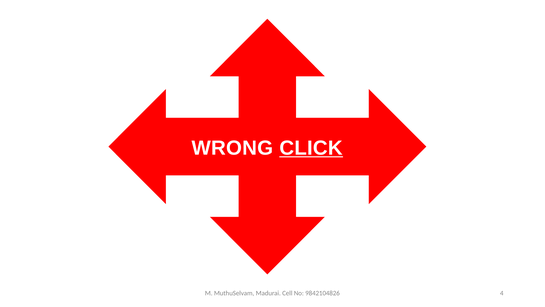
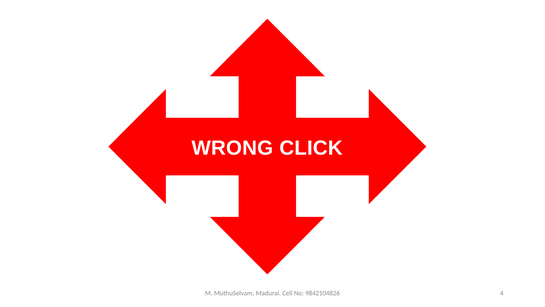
CLICK underline: present -> none
